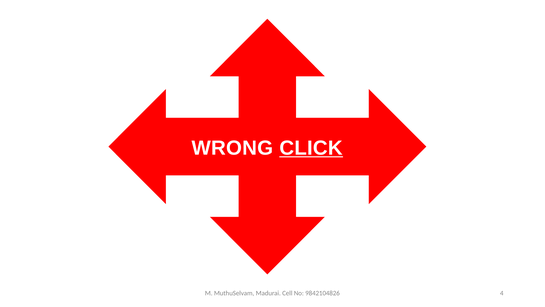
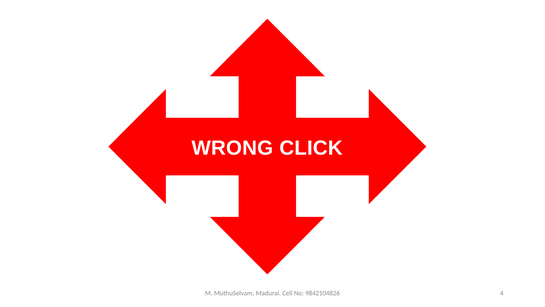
CLICK underline: present -> none
